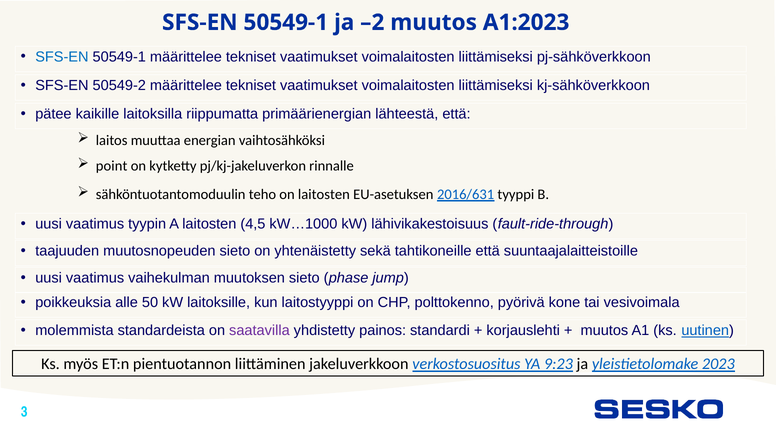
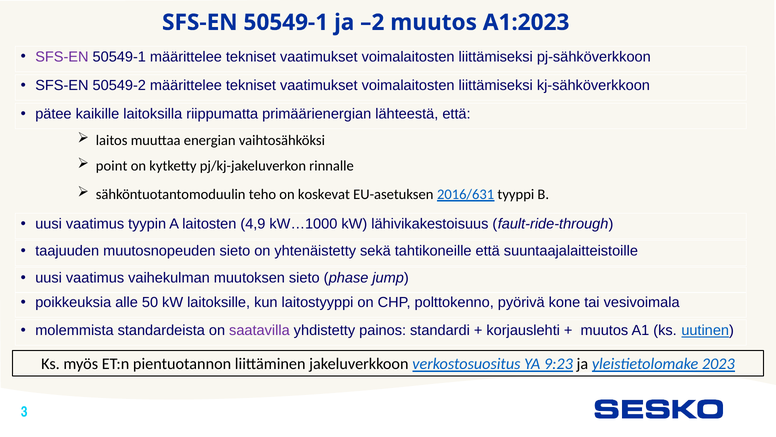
SFS-EN at (62, 57) colour: blue -> purple
on laitosten: laitosten -> koskevat
4,5: 4,5 -> 4,9
